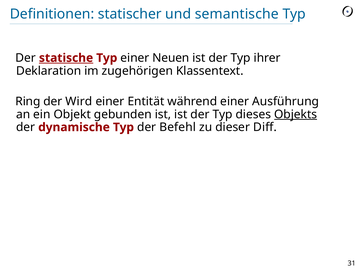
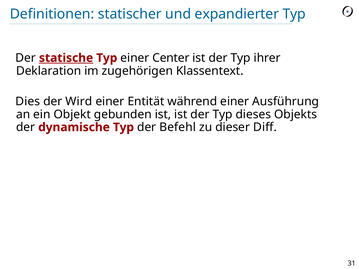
semantische: semantische -> expandierter
Neuen: Neuen -> Center
Ring: Ring -> Dies
Objekts underline: present -> none
